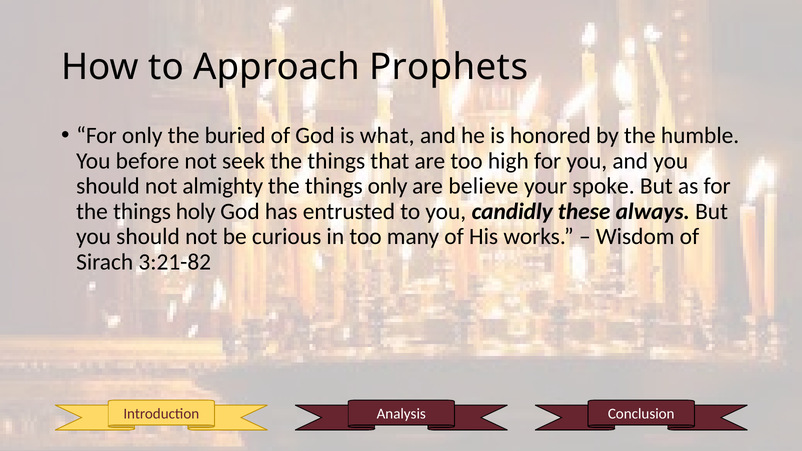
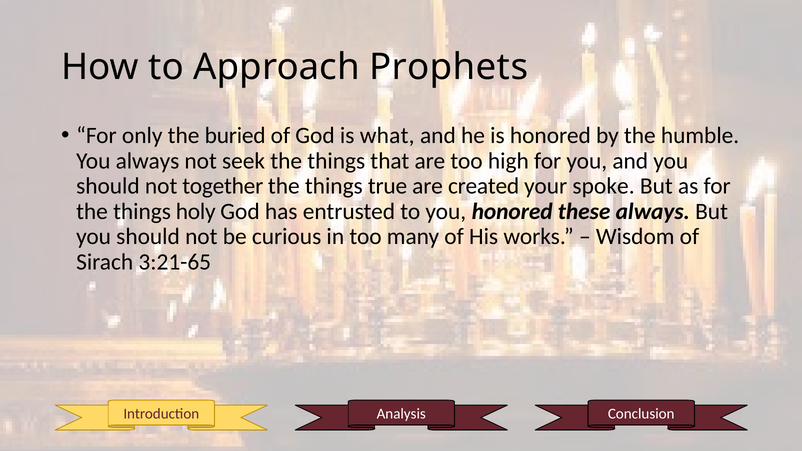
You before: before -> always
almighty: almighty -> together
things only: only -> true
believe: believe -> created
you candidly: candidly -> honored
3:21-82: 3:21-82 -> 3:21-65
